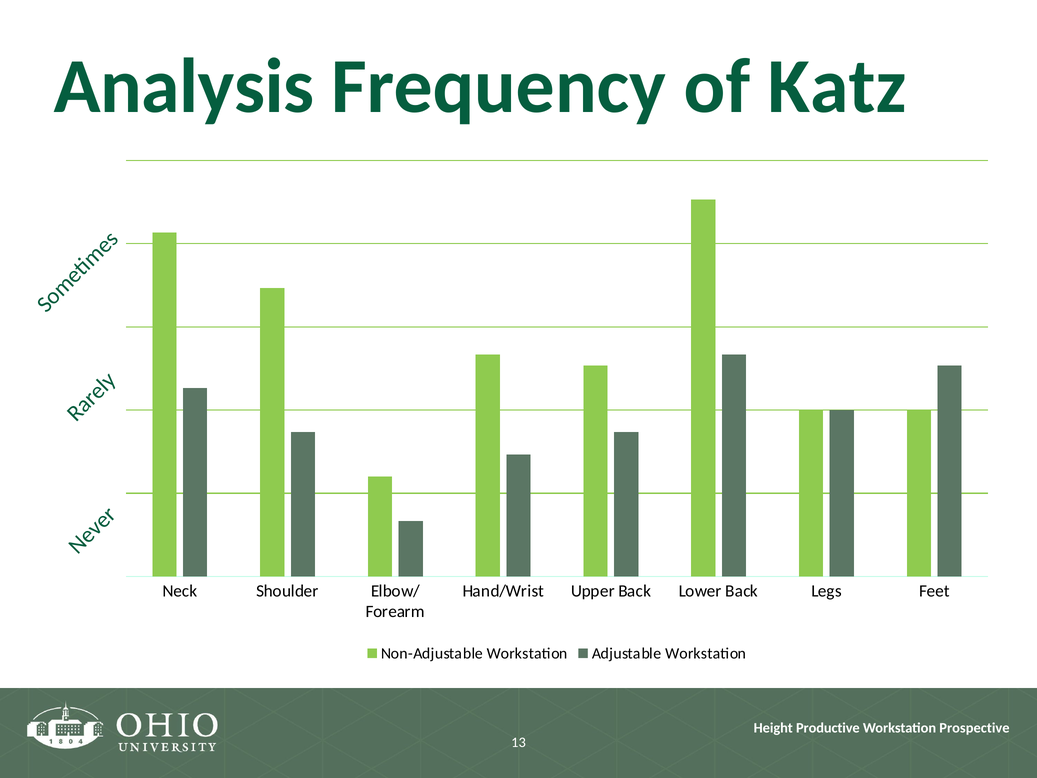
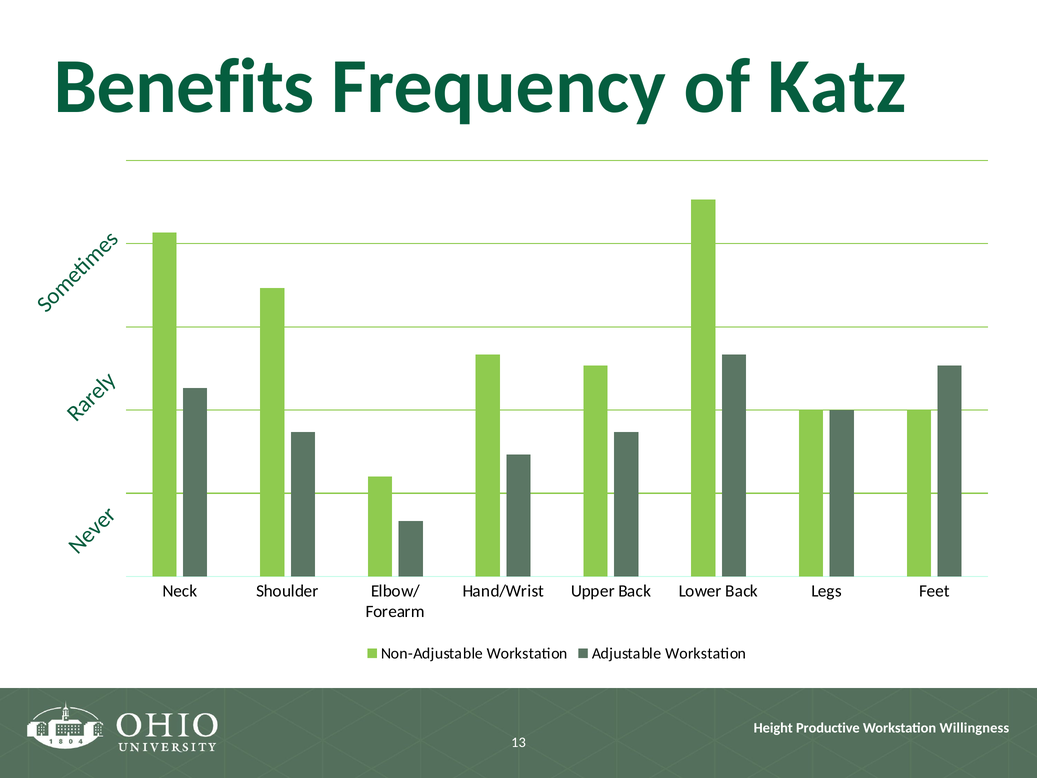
Analysis: Analysis -> Benefits
Prospective: Prospective -> Willingness
